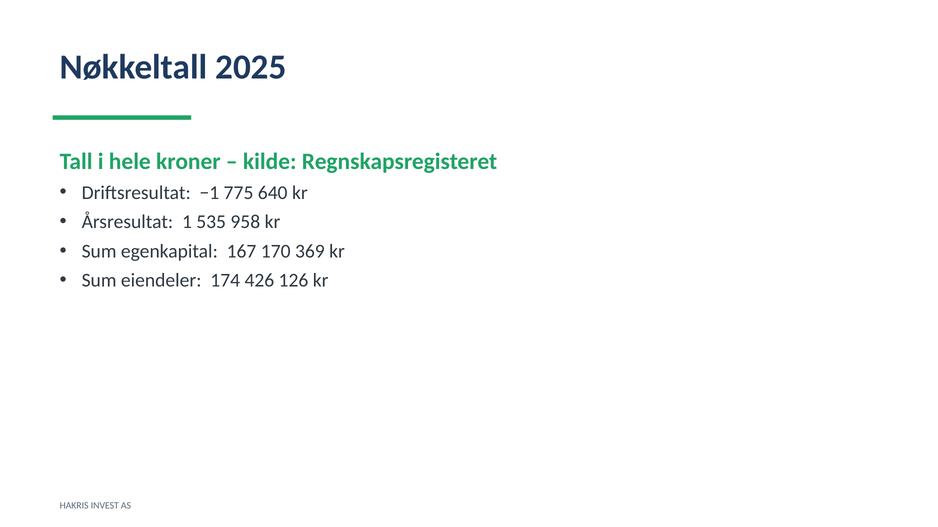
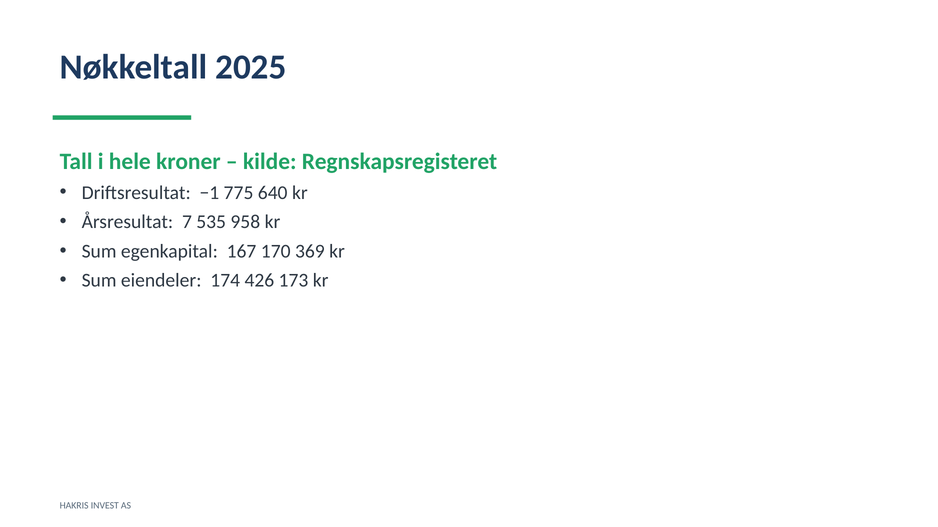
1: 1 -> 7
126: 126 -> 173
